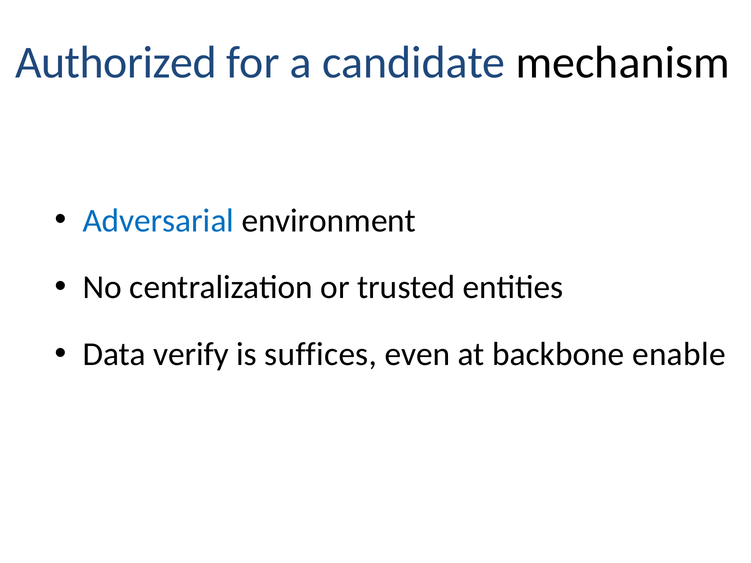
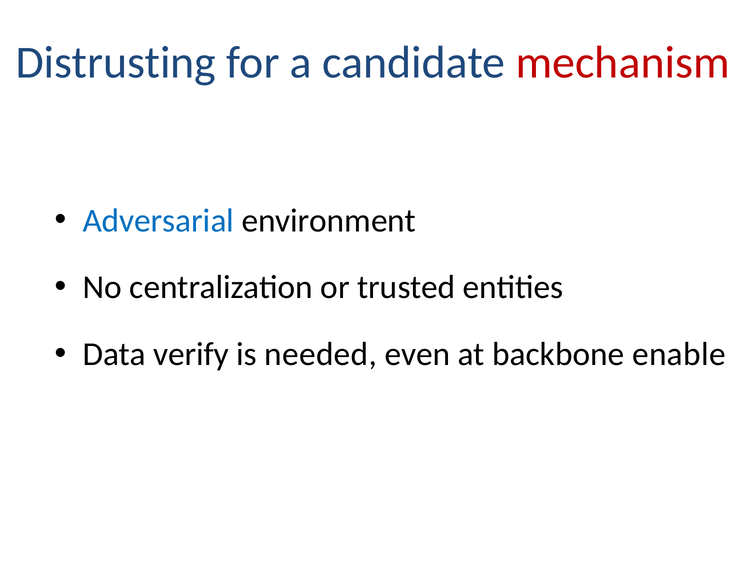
Authorized: Authorized -> Distrusting
mechanism colour: black -> red
suffices: suffices -> needed
